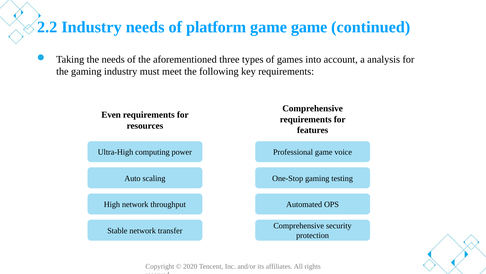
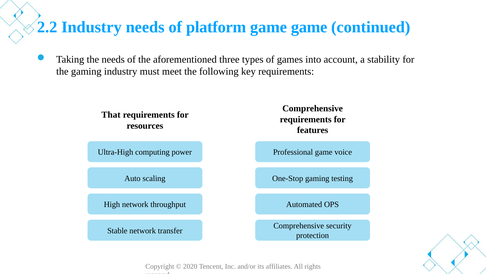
analysis: analysis -> stability
Even: Even -> That
